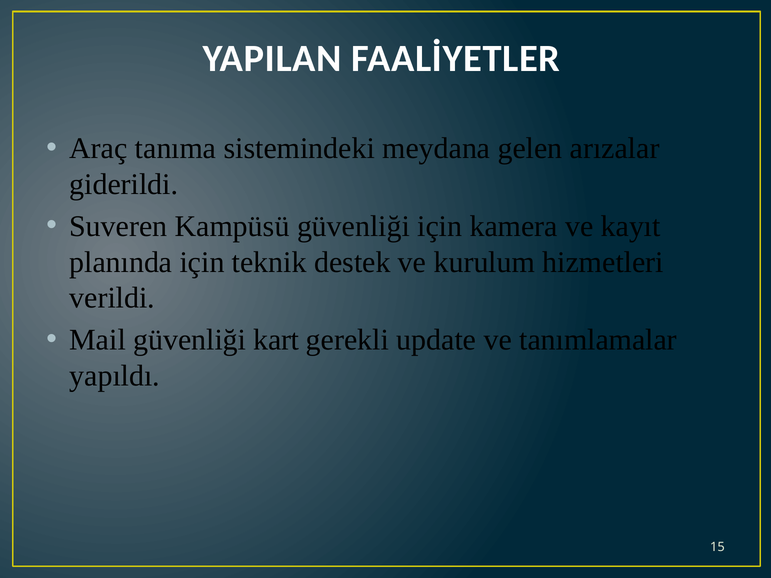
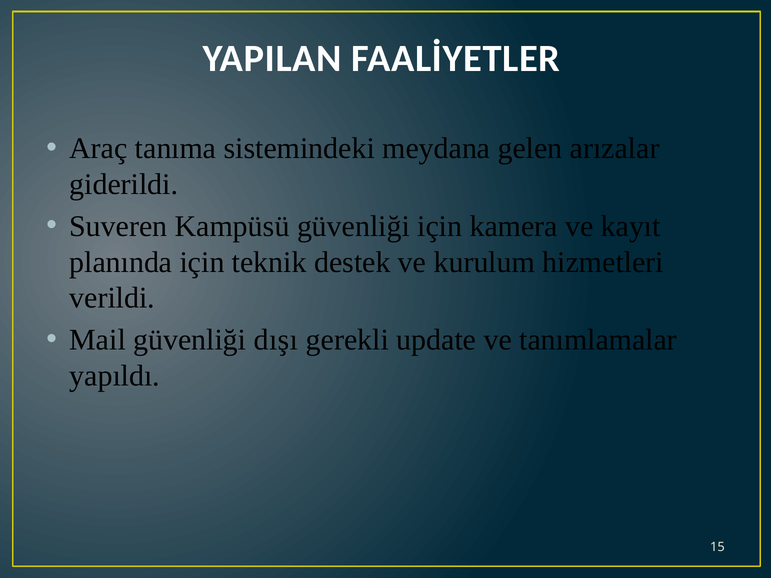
kart: kart -> dışı
